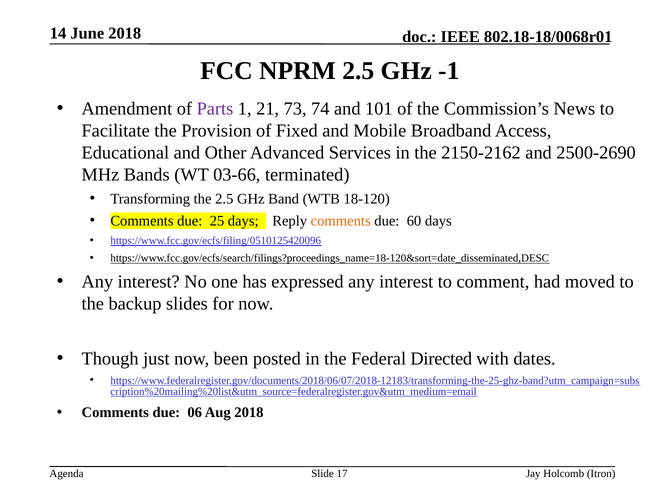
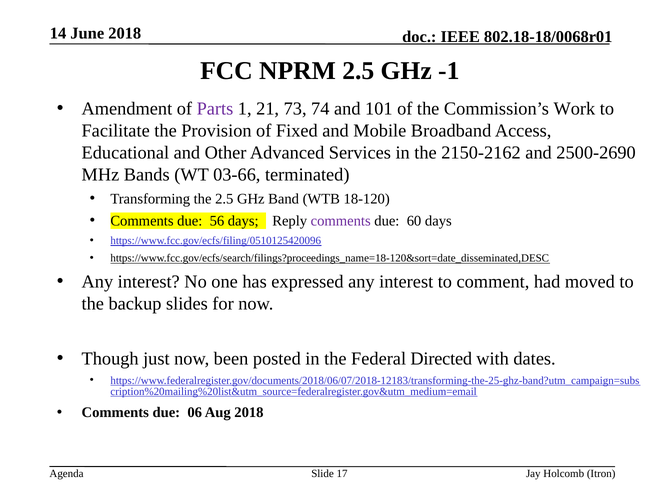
News: News -> Work
25: 25 -> 56
comments at (341, 221) colour: orange -> purple
